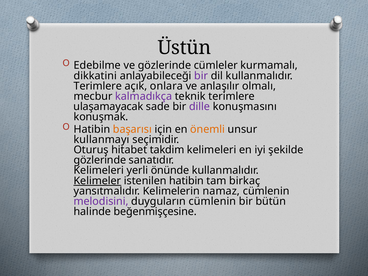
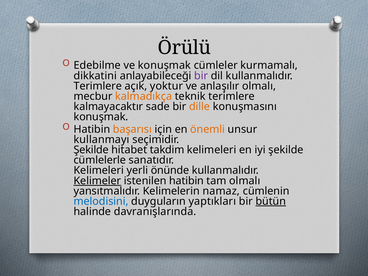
Üstün: Üstün -> Örülü
ve gözlerinde: gözlerinde -> konuşmak
onlara: onlara -> yoktur
kalmadıkça colour: purple -> orange
ulaşamayacak: ulaşamayacak -> kalmayacaktır
dille colour: purple -> orange
Oturuş at (91, 150): Oturuş -> Şekilde
gözlerinde at (100, 160): gözlerinde -> cümlelerle
tam birkaç: birkaç -> olmalı
melodisini colour: purple -> blue
duyguların cümlenin: cümlenin -> yaptıkları
bütün underline: none -> present
beğenmişçesine: beğenmişçesine -> davranışlarında
